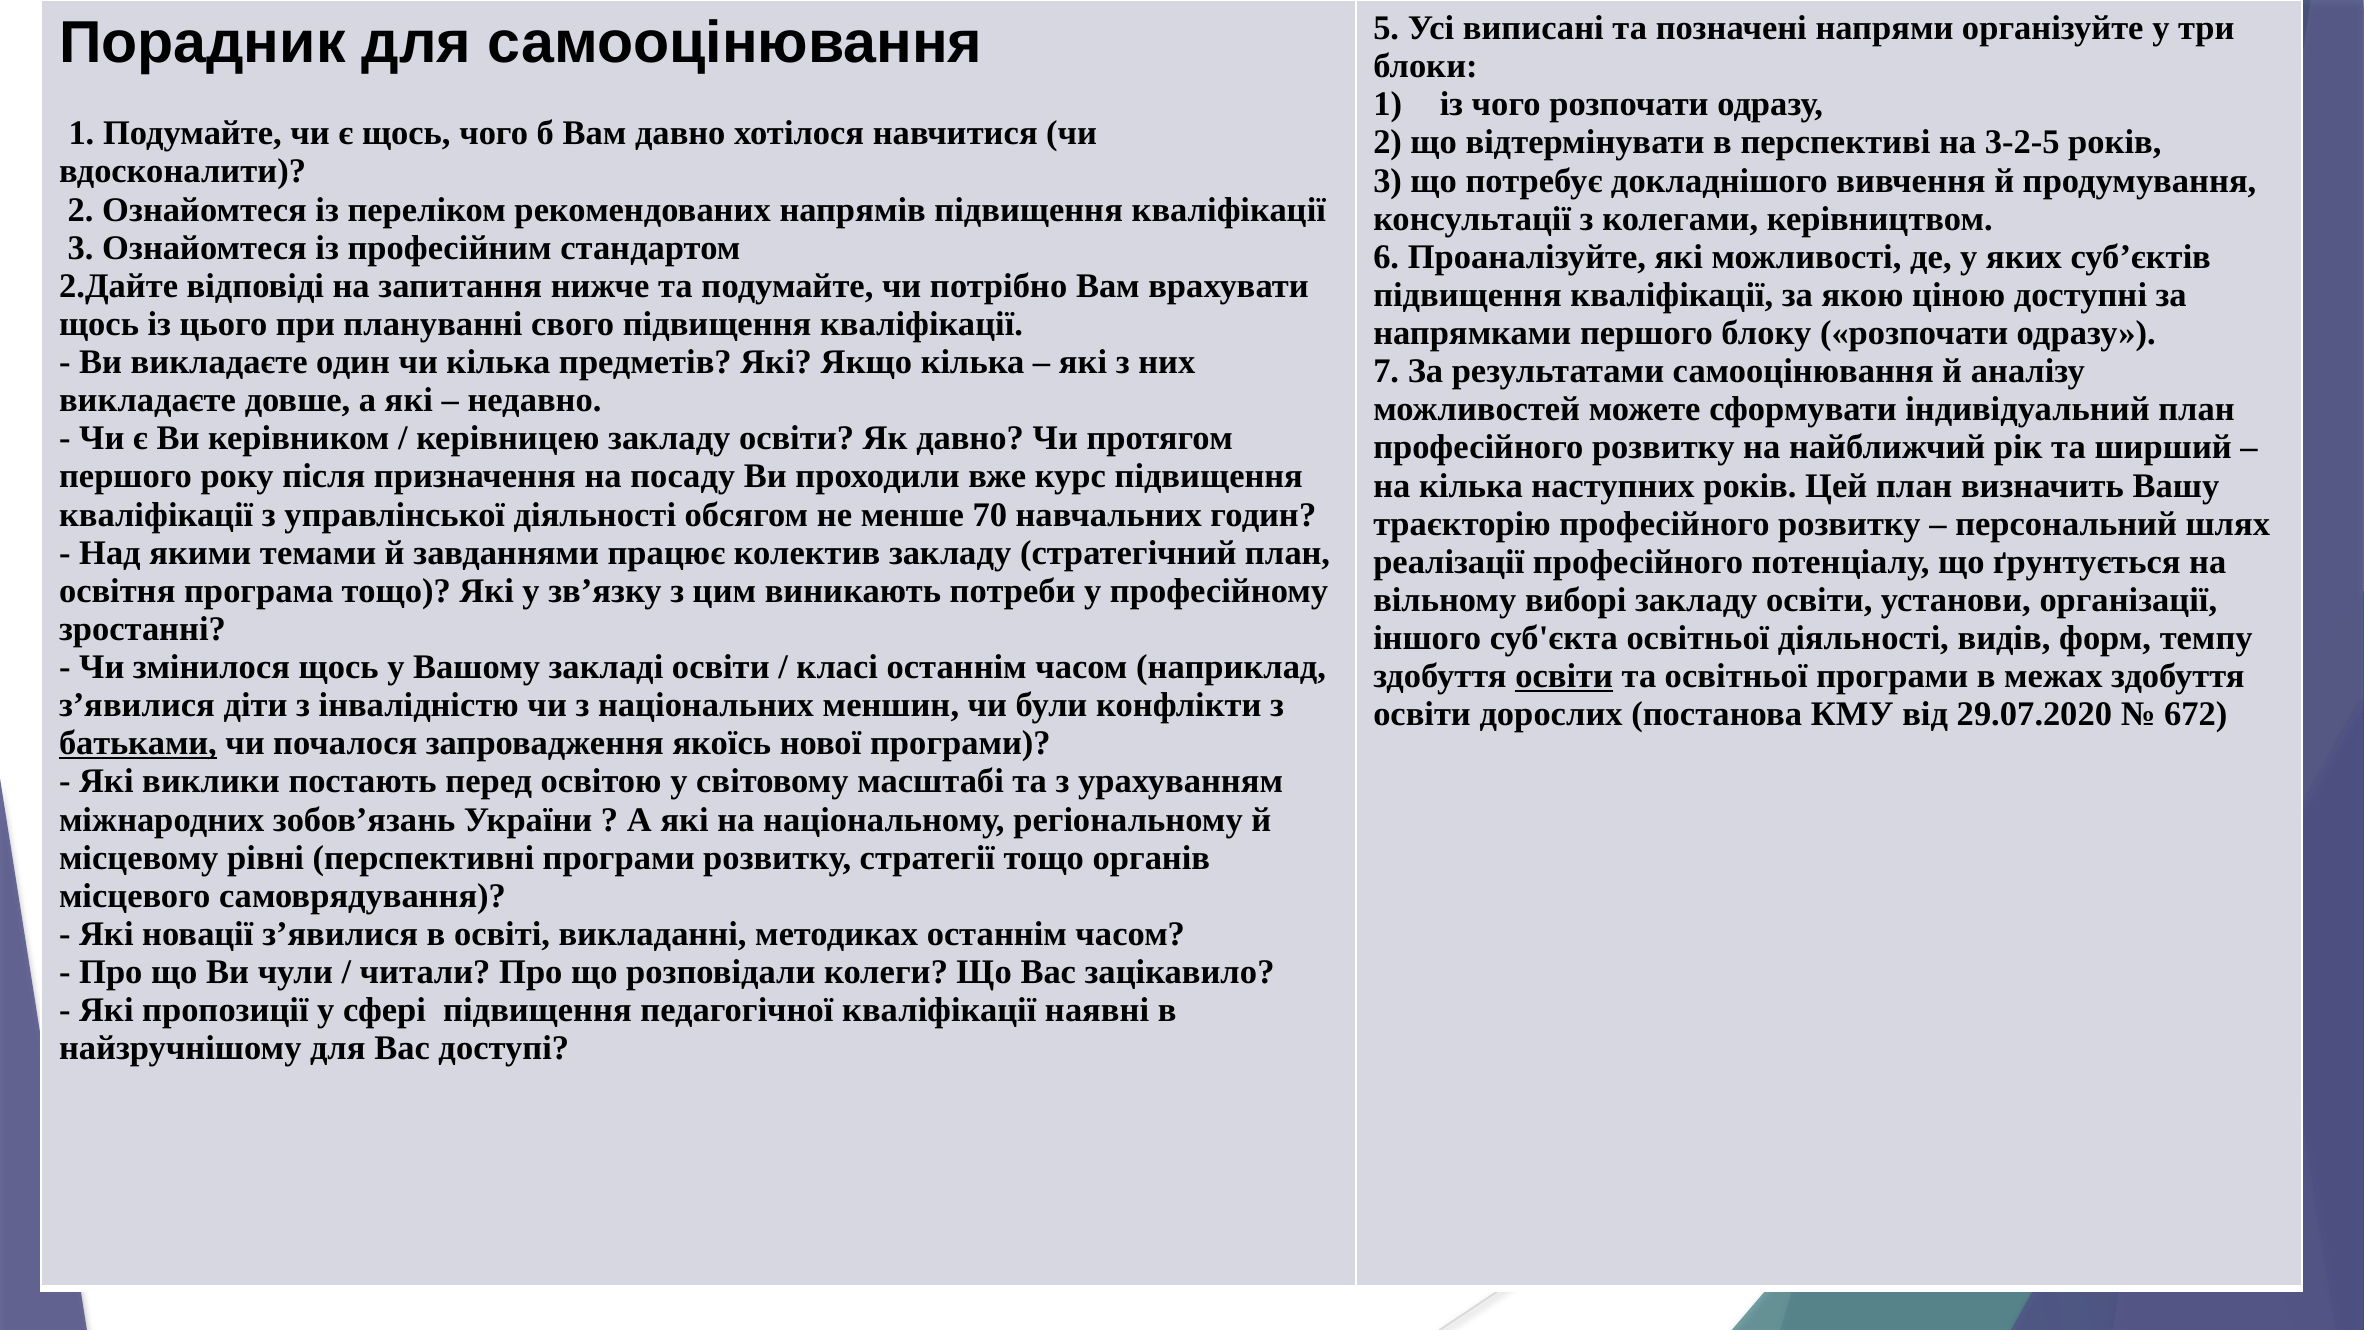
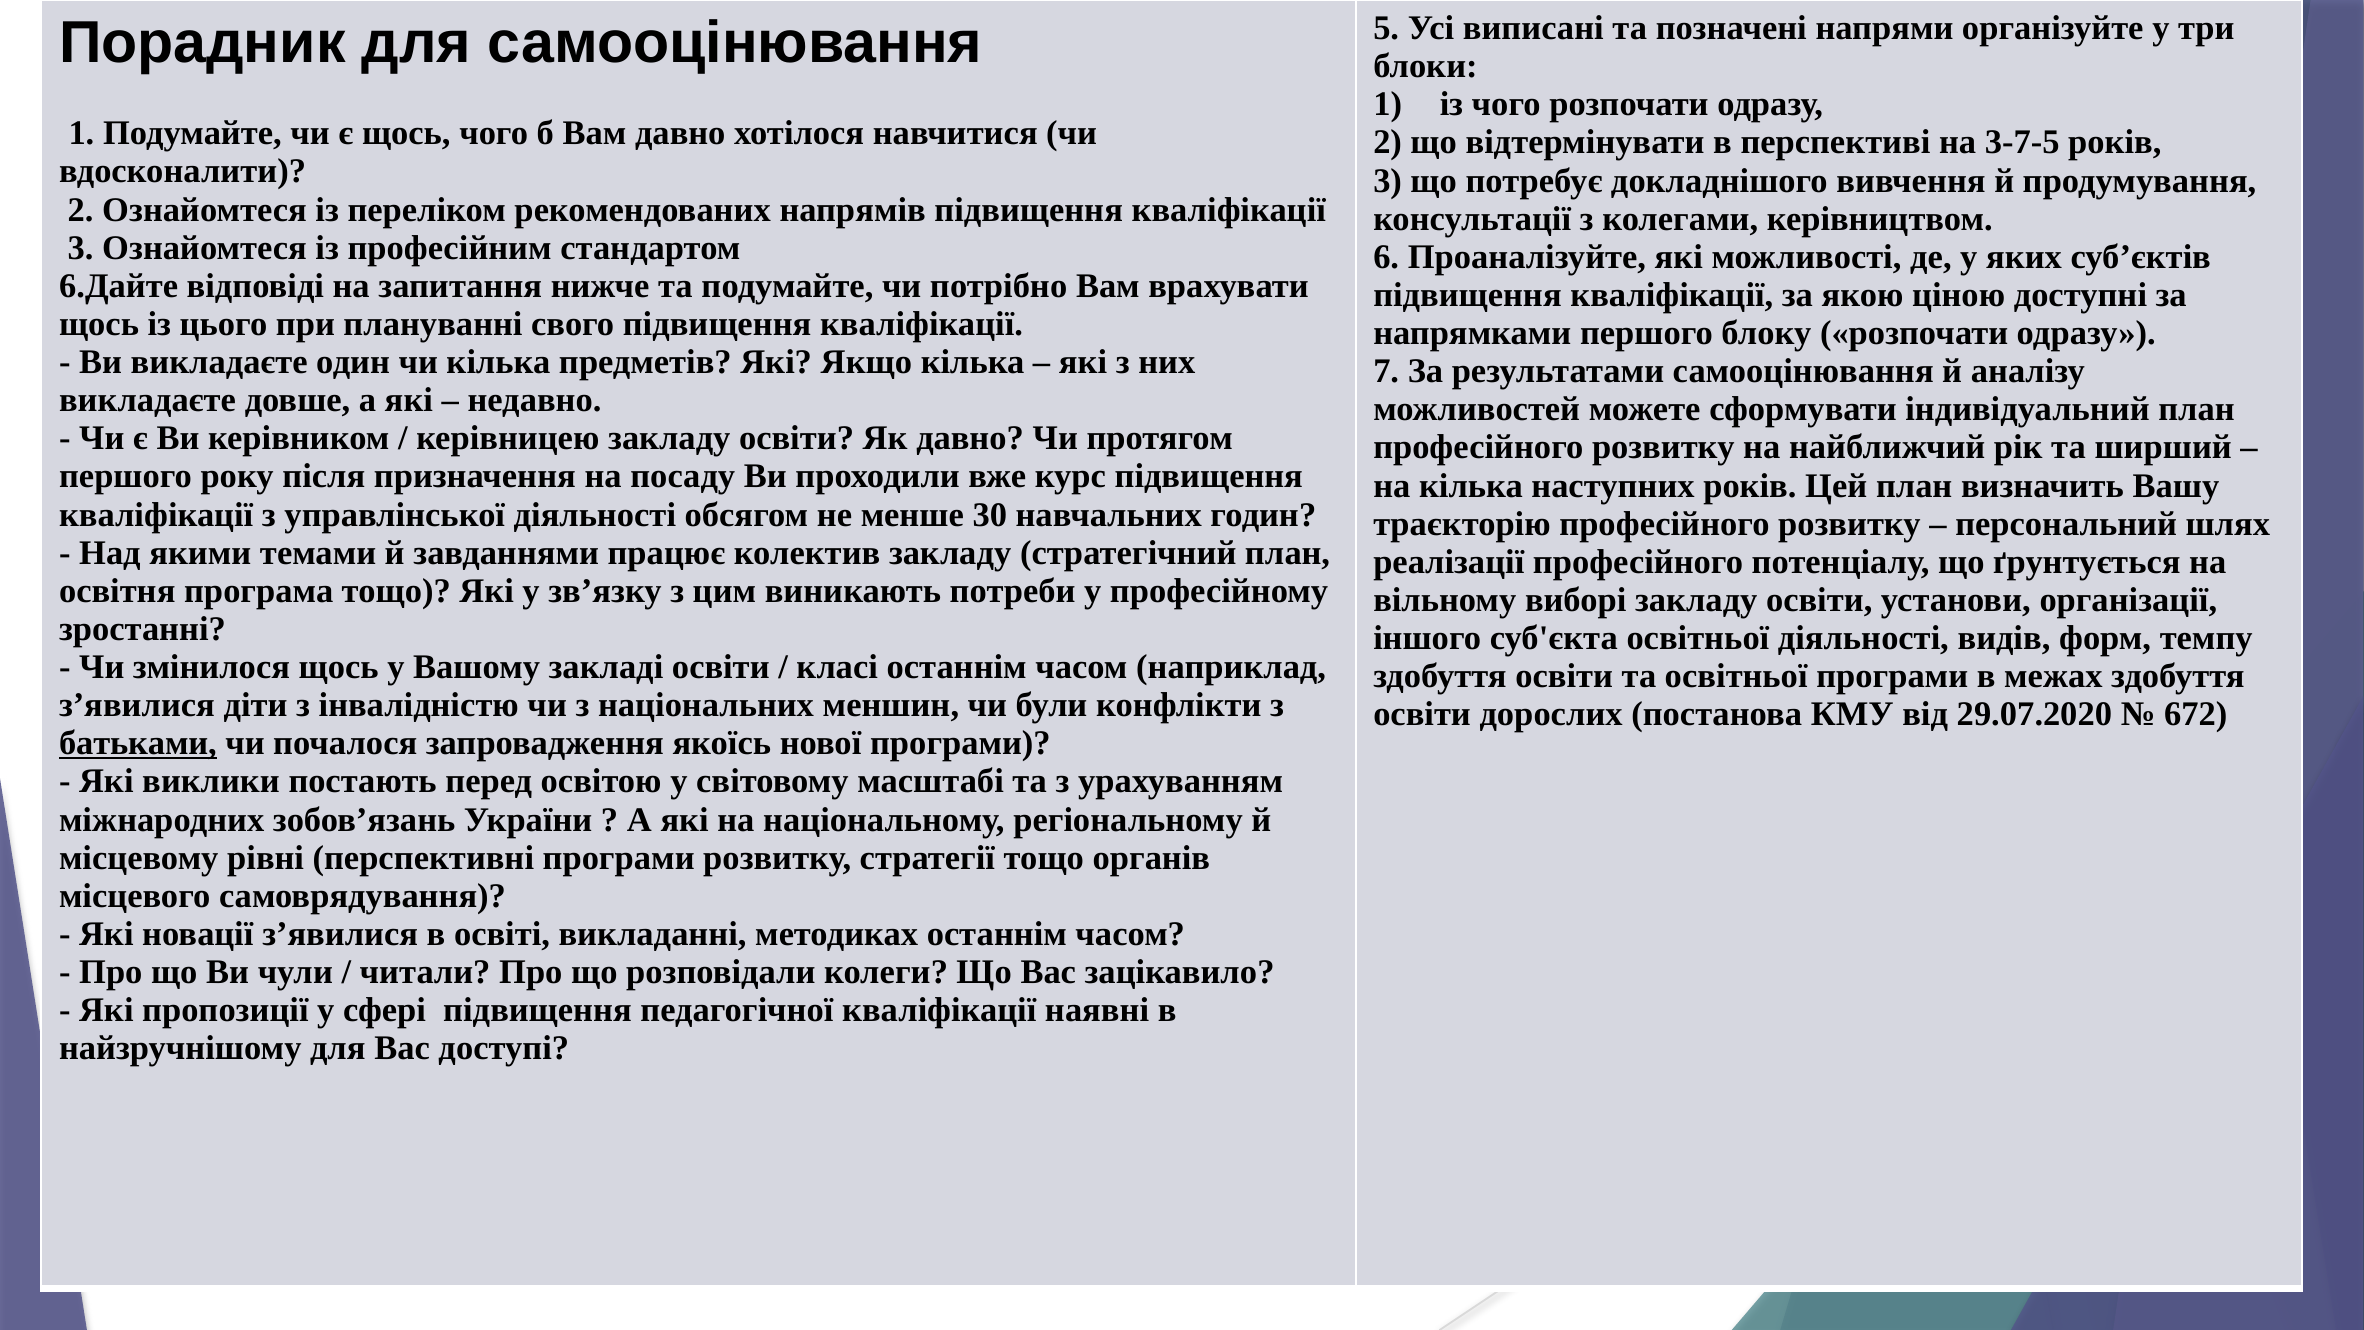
3-2-5: 3-2-5 -> 3-7-5
2.Дайте: 2.Дайте -> 6.Дайте
70: 70 -> 30
освіти at (1564, 676) underline: present -> none
